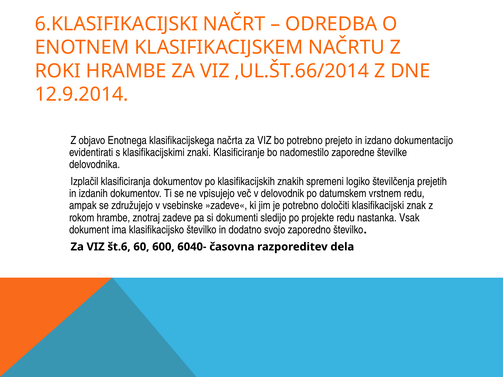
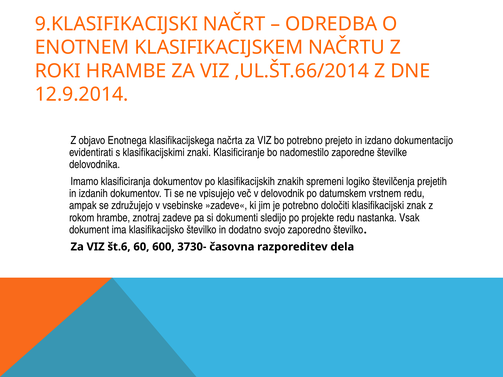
6.KLASIFIKACIJSKI: 6.KLASIFIKACIJSKI -> 9.KLASIFIKACIJSKI
Izplačil: Izplačil -> Imamo
6040-: 6040- -> 3730-
